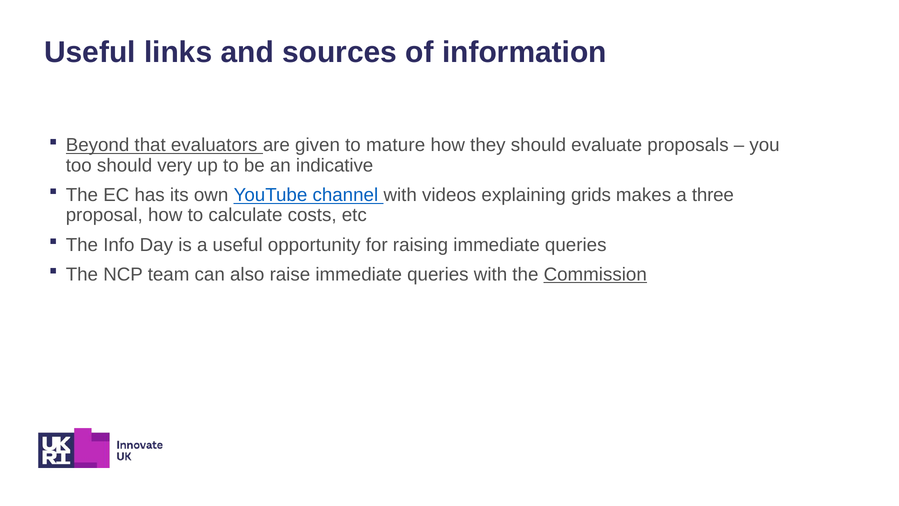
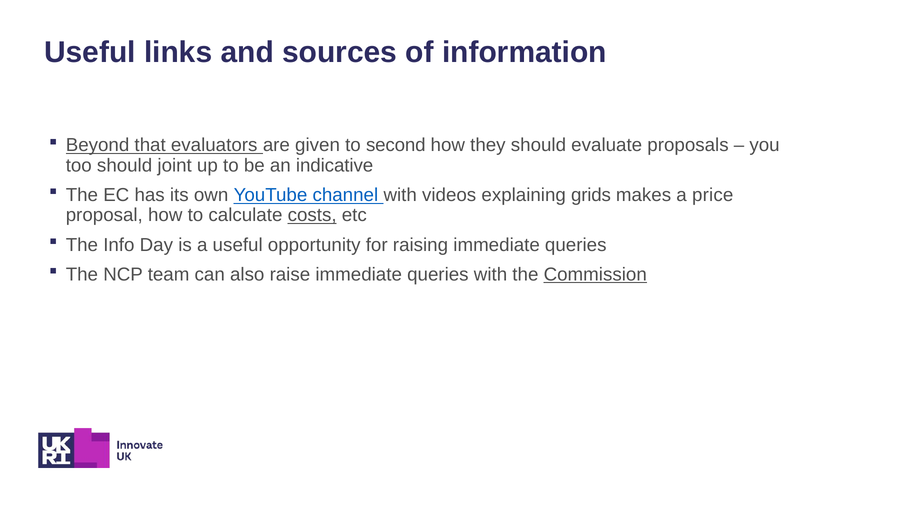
mature: mature -> second
very: very -> joint
three: three -> price
costs underline: none -> present
